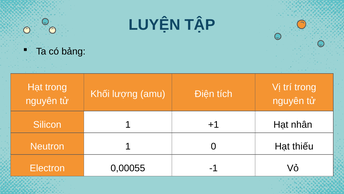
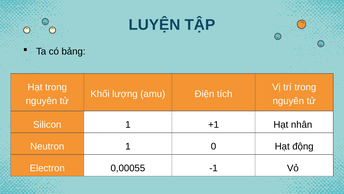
thiếu: thiếu -> động
